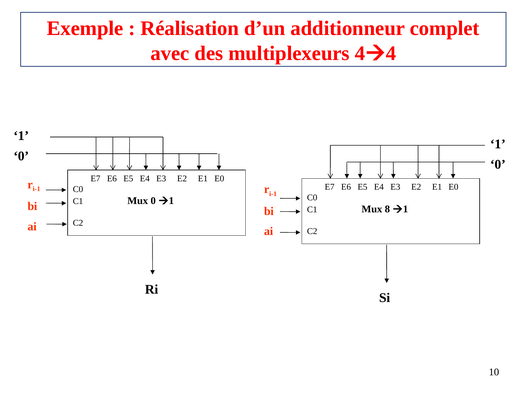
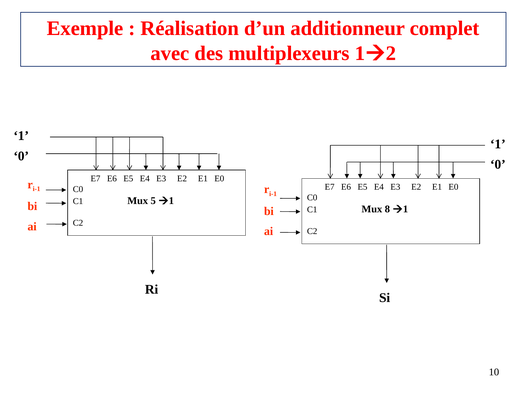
multiplexeurs 4: 4 -> 1
4 at (391, 53): 4 -> 2
Mux 0: 0 -> 5
